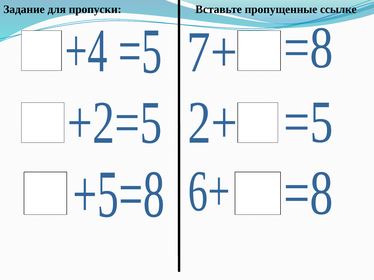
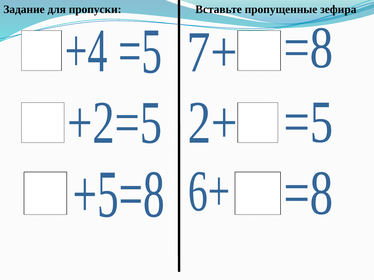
ссылке: ссылке -> зефира
